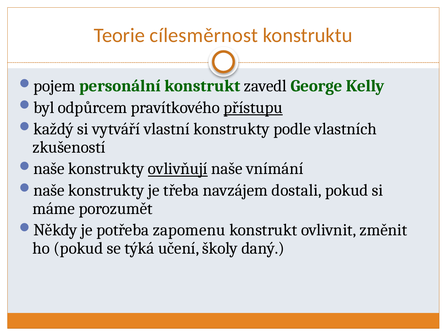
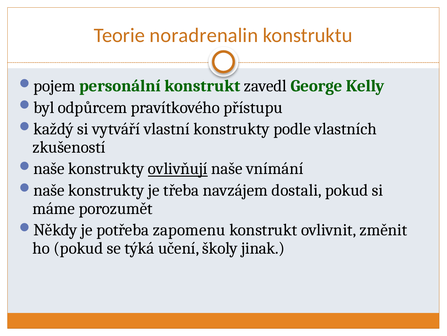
cílesměrnost: cílesměrnost -> noradrenalin
přístupu underline: present -> none
daný: daný -> jinak
